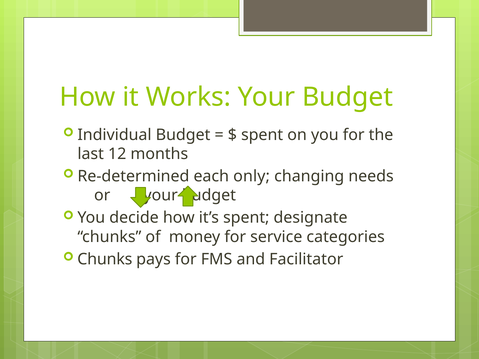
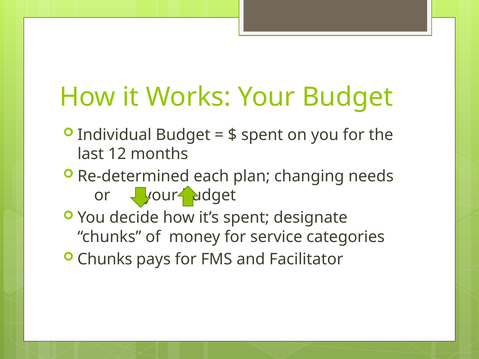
only: only -> plan
